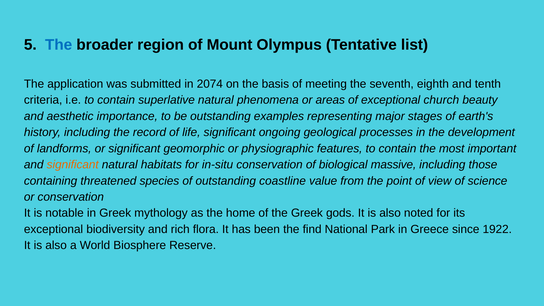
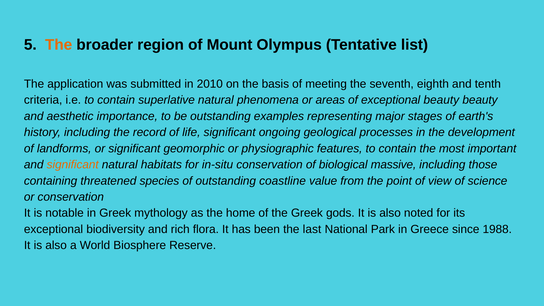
The at (59, 45) colour: blue -> orange
2074: 2074 -> 2010
exceptional church: church -> beauty
find: find -> last
1922: 1922 -> 1988
